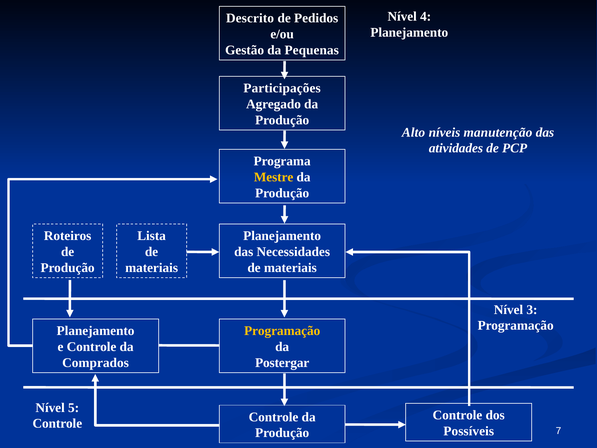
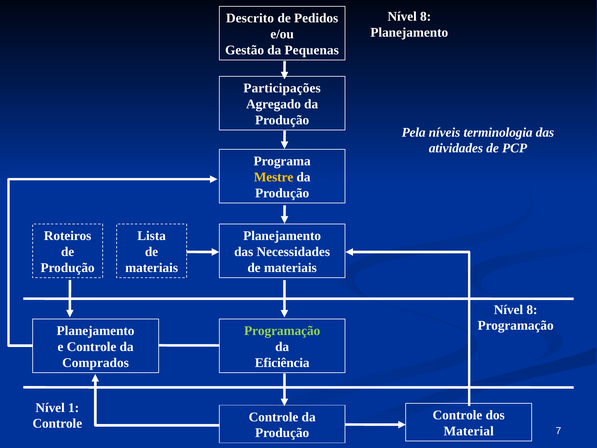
4 at (426, 16): 4 -> 8
Alto: Alto -> Pela
manutenção: manutenção -> terminologia
3 at (532, 309): 3 -> 8
Programação at (282, 331) colour: yellow -> light green
Postergar: Postergar -> Eficiência
5: 5 -> 1
Possíveis: Possíveis -> Material
